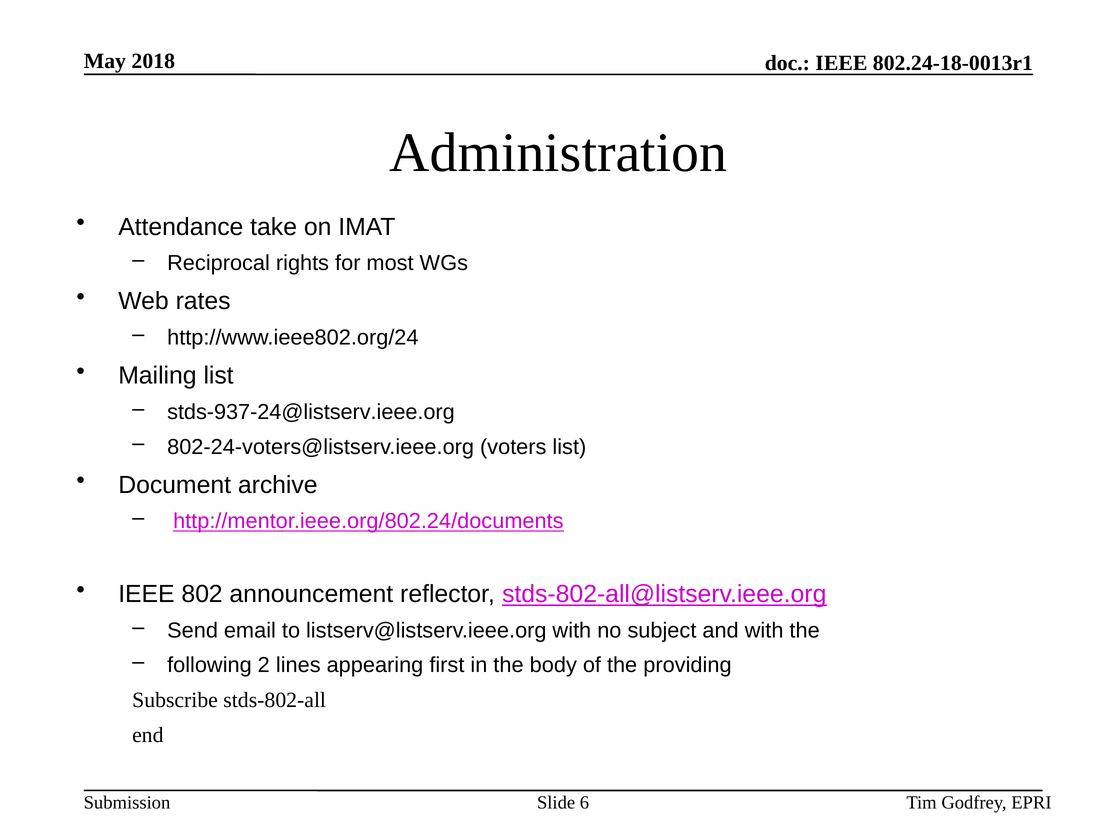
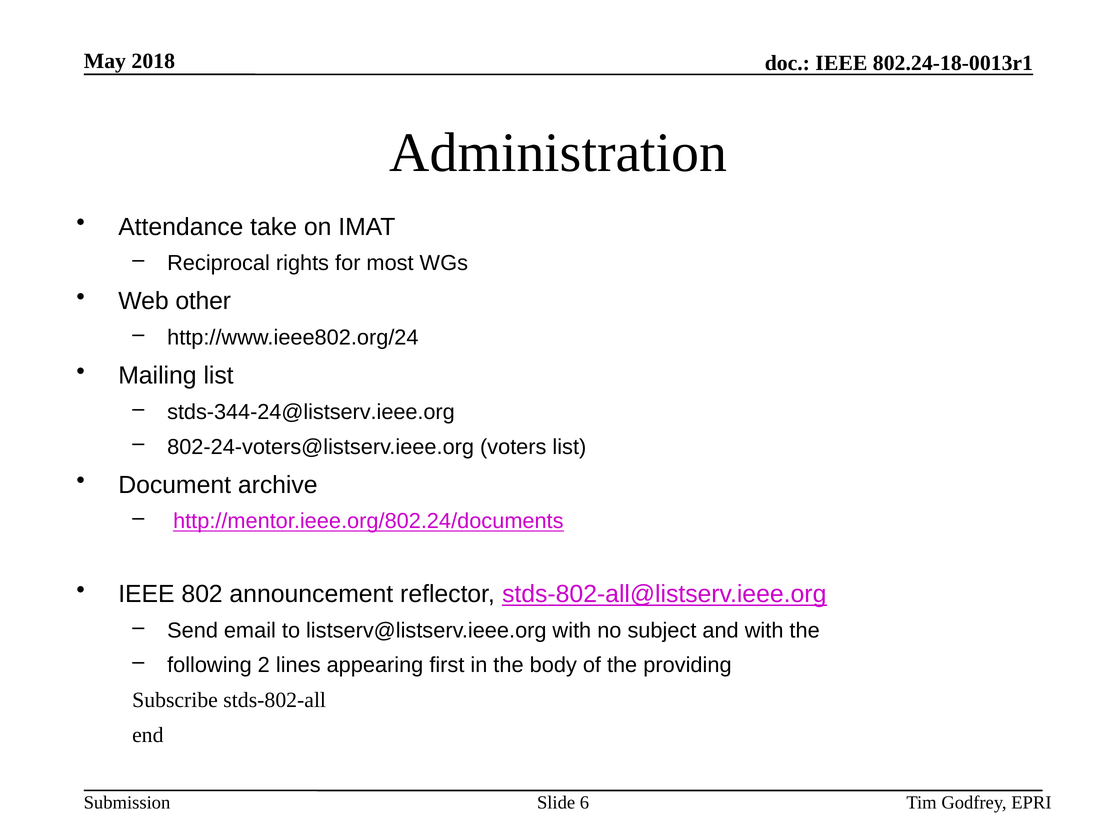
rates: rates -> other
stds-937-24@listserv.ieee.org: stds-937-24@listserv.ieee.org -> stds-344-24@listserv.ieee.org
